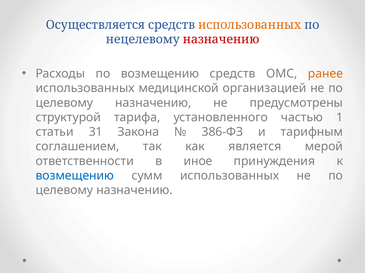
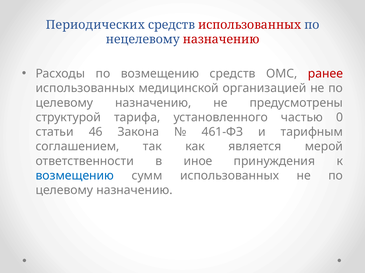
Осуществляется: Осуществляется -> Периодических
использованных at (250, 25) colour: orange -> red
ранее colour: orange -> red
1: 1 -> 0
31: 31 -> 46
386-ФЗ: 386-ФЗ -> 461-ФЗ
